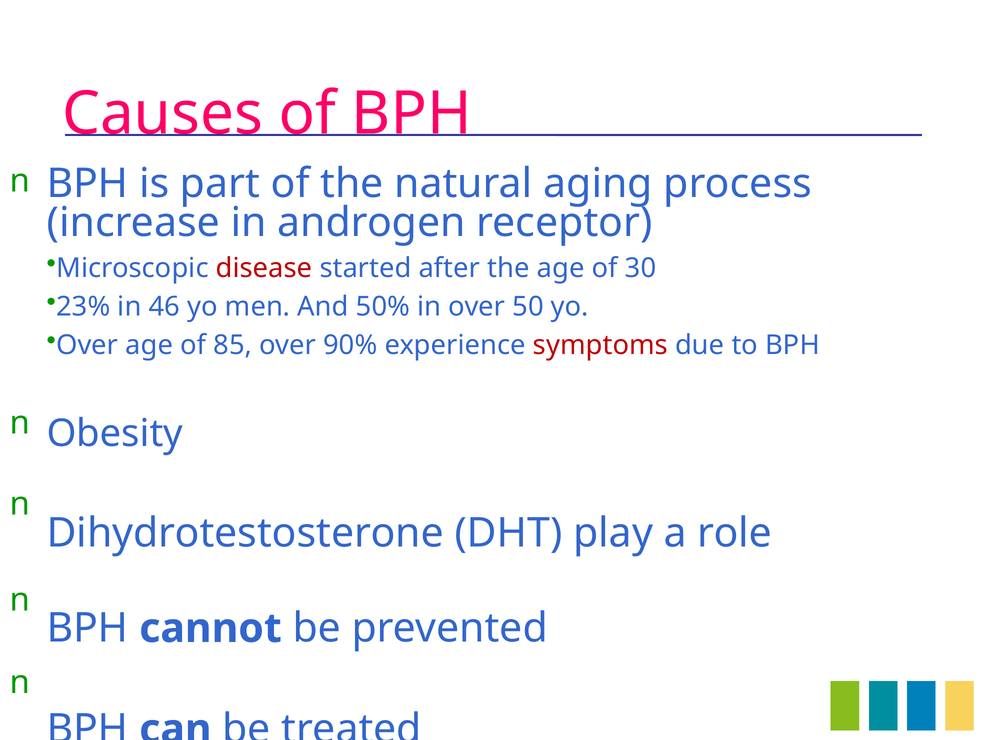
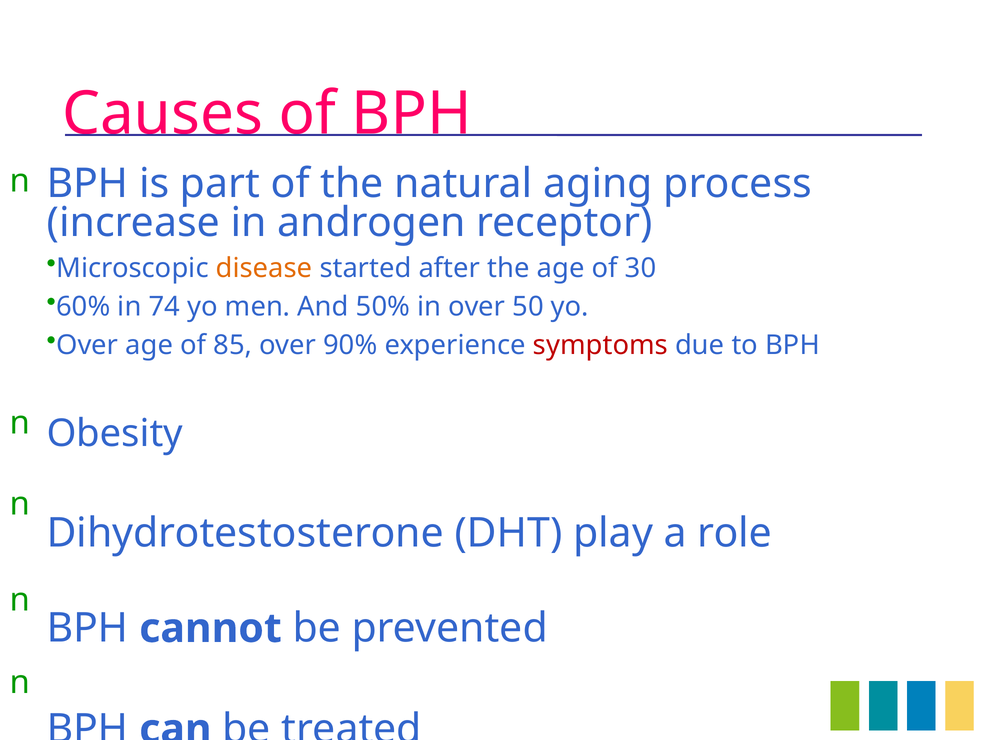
disease colour: red -> orange
23%: 23% -> 60%
46: 46 -> 74
